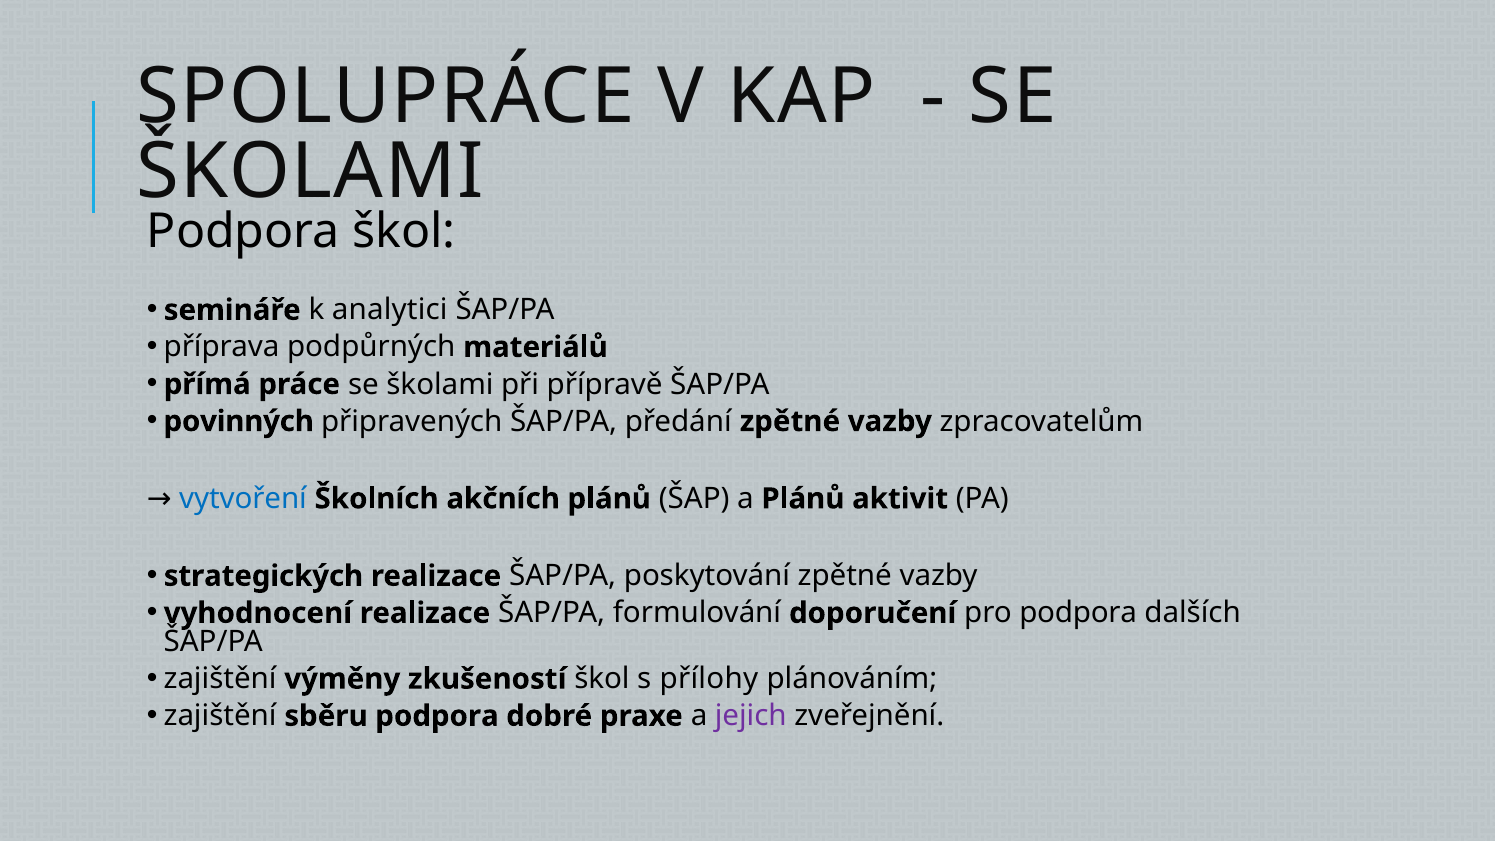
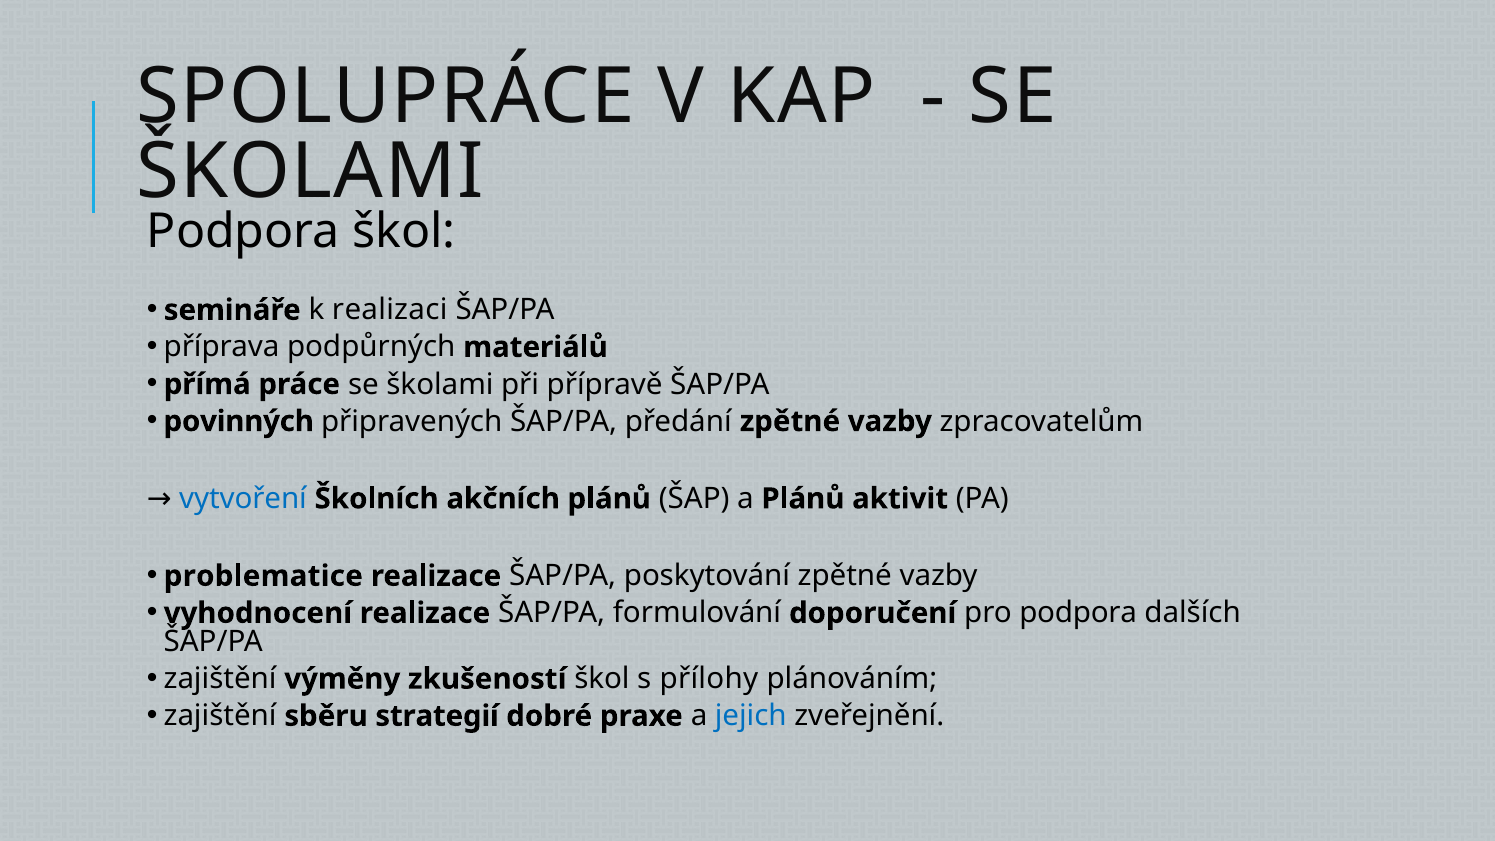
analytici: analytici -> realizaci
strategických: strategických -> problematice
sběru podpora: podpora -> strategií
jejich colour: purple -> blue
